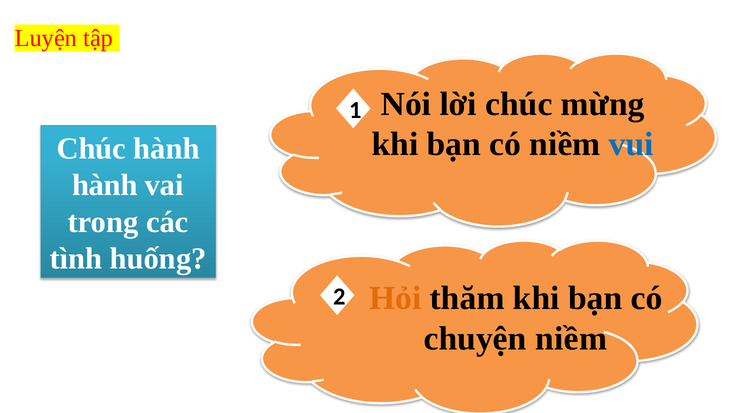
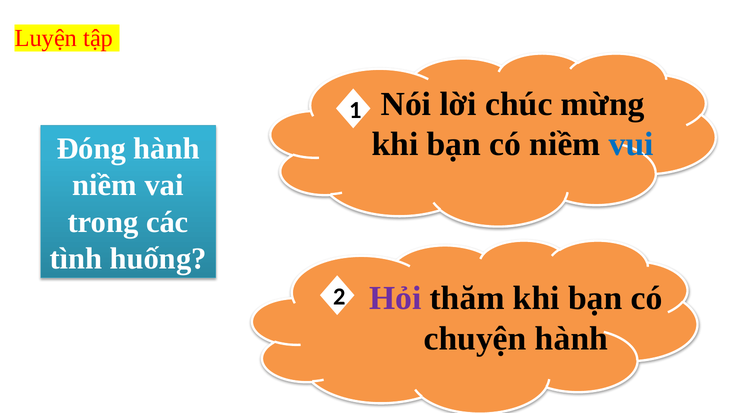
Chúc at (91, 149): Chúc -> Đóng
hành at (105, 185): hành -> niềm
Hỏi colour: orange -> purple
chuyện niềm: niềm -> hành
